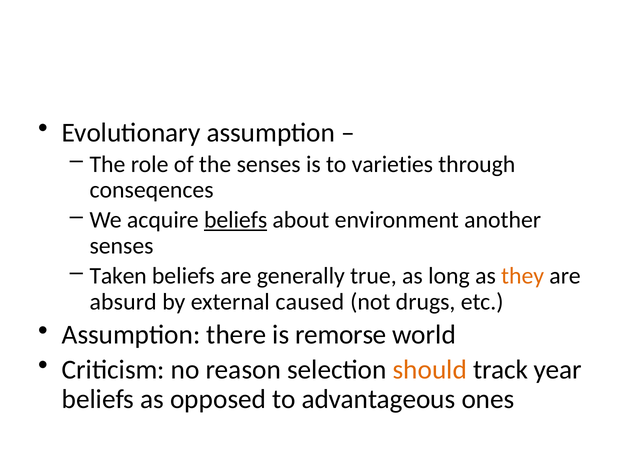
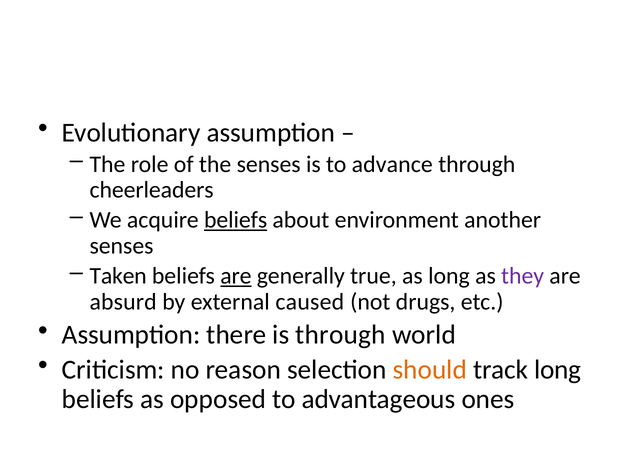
varieties: varieties -> advance
conseqences: conseqences -> cheerleaders
are at (236, 276) underline: none -> present
they colour: orange -> purple
is remorse: remorse -> through
track year: year -> long
